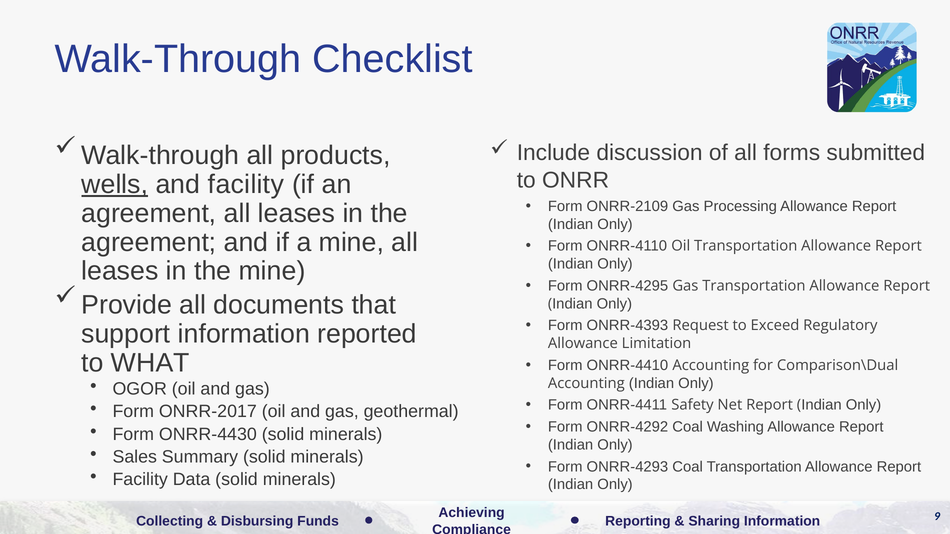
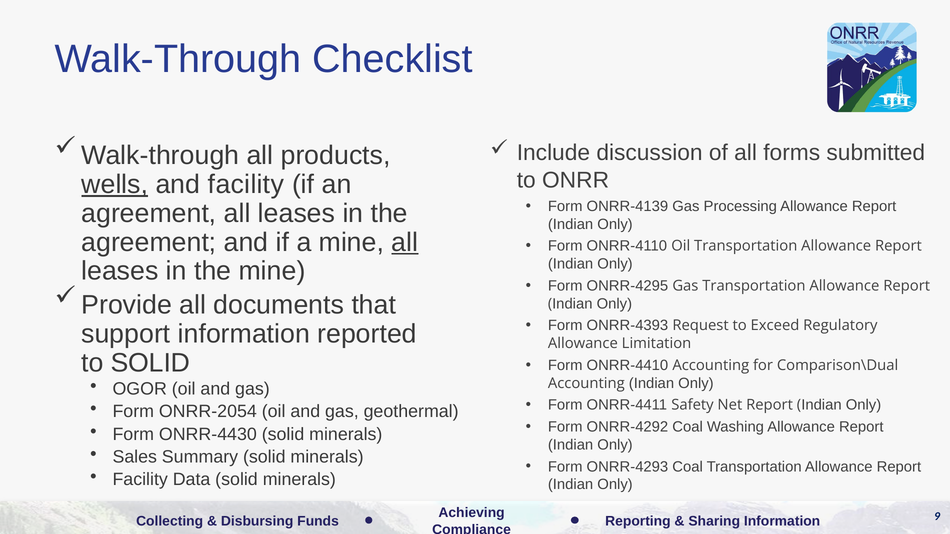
ONRR-2109: ONRR-2109 -> ONRR-4139
all at (405, 242) underline: none -> present
to WHAT: WHAT -> SOLID
ONRR-2017: ONRR-2017 -> ONRR-2054
